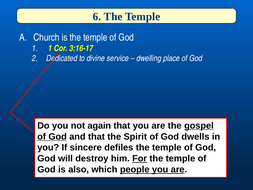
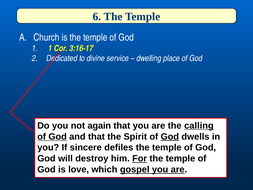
gospel: gospel -> calling
God at (170, 136) underline: none -> present
also: also -> love
people: people -> gospel
